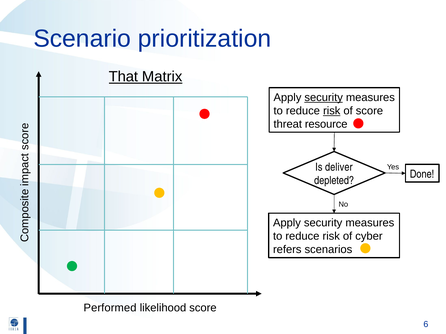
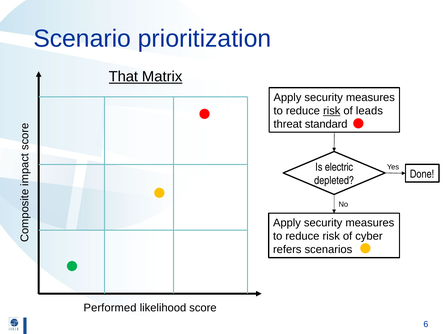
security at (324, 98) underline: present -> none
of score: score -> leads
resource: resource -> standard
deliver: deliver -> electric
